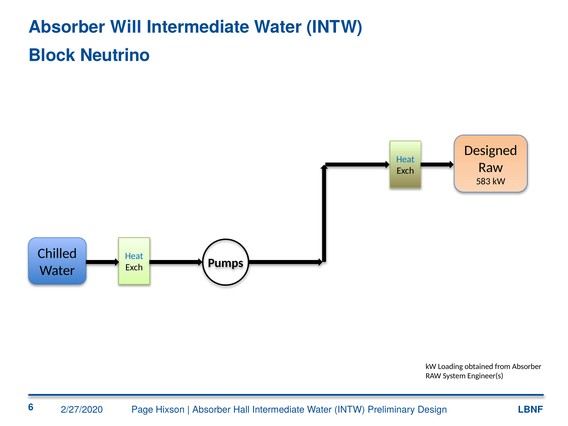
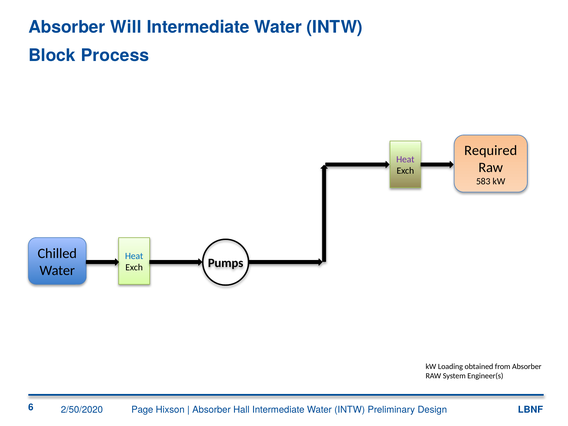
Neutrino: Neutrino -> Process
Designed: Designed -> Required
Heat at (405, 159) colour: blue -> purple
2/27/2020: 2/27/2020 -> 2/50/2020
